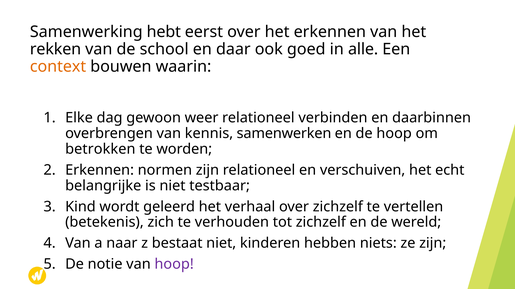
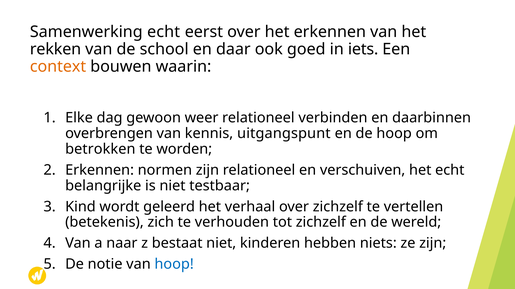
Samenwerking hebt: hebt -> echt
alle: alle -> iets
samenwerken: samenwerken -> uitgangspunt
hoop at (174, 265) colour: purple -> blue
